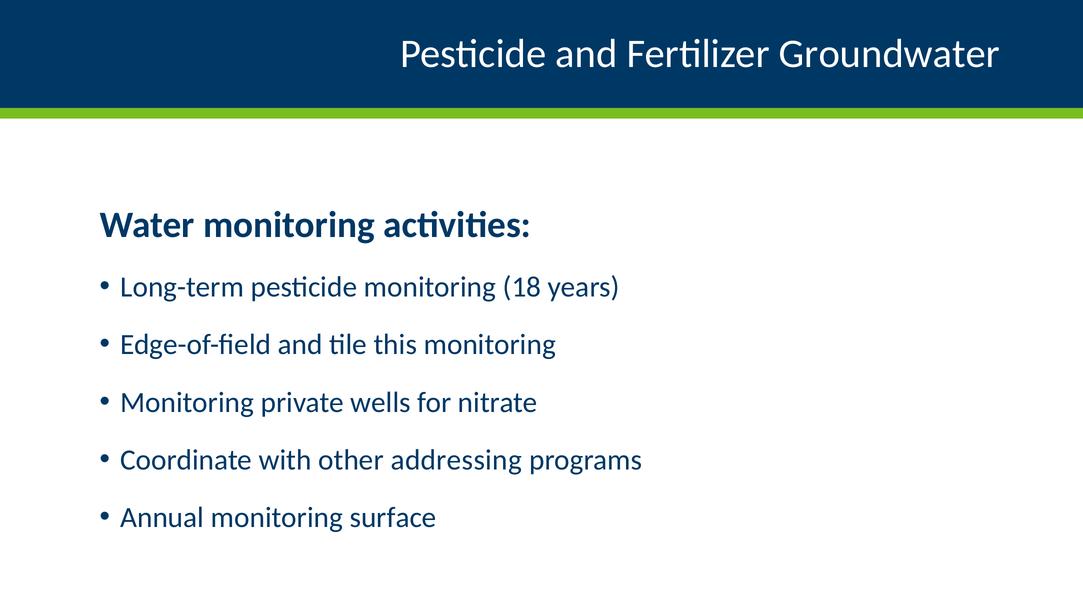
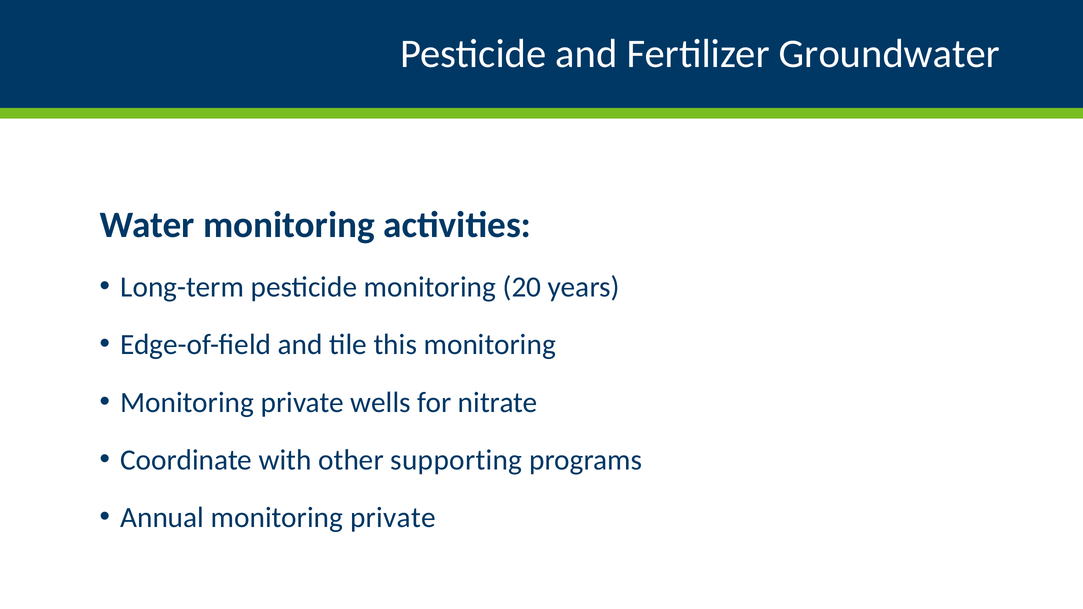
18: 18 -> 20
addressing: addressing -> supporting
Annual monitoring surface: surface -> private
